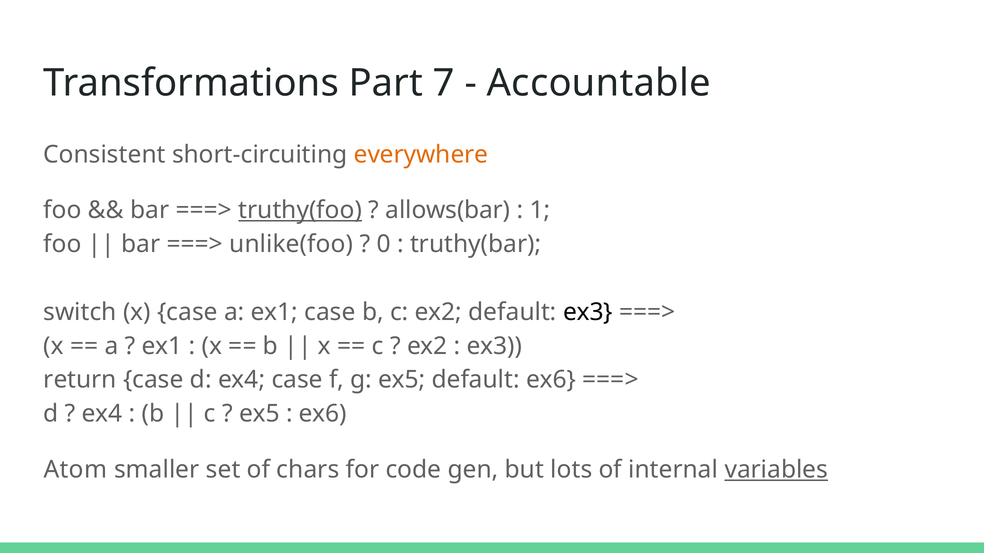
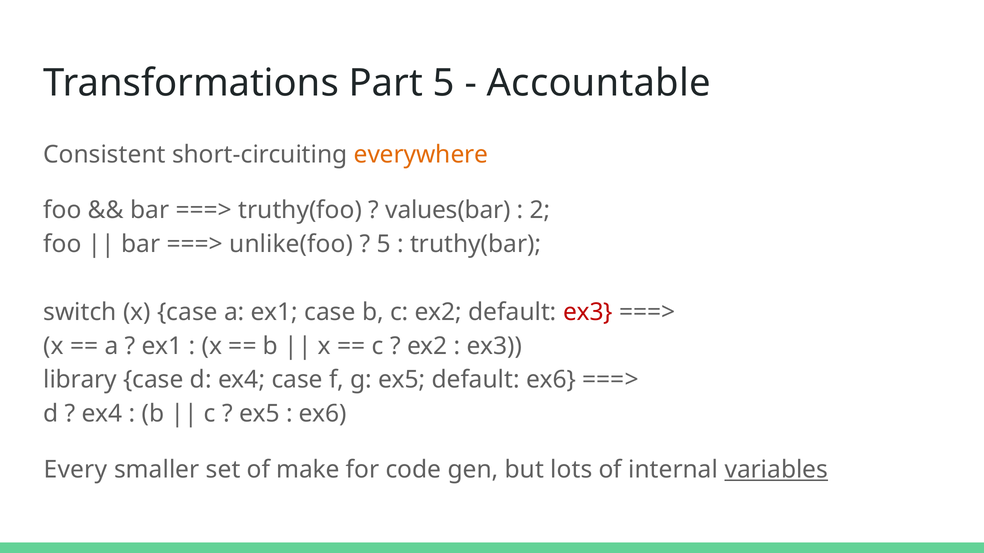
Part 7: 7 -> 5
truthy(foo underline: present -> none
allows(bar: allows(bar -> values(bar
1: 1 -> 2
0 at (384, 244): 0 -> 5
ex3 at (588, 312) colour: black -> red
return: return -> library
Atom: Atom -> Every
chars: chars -> make
